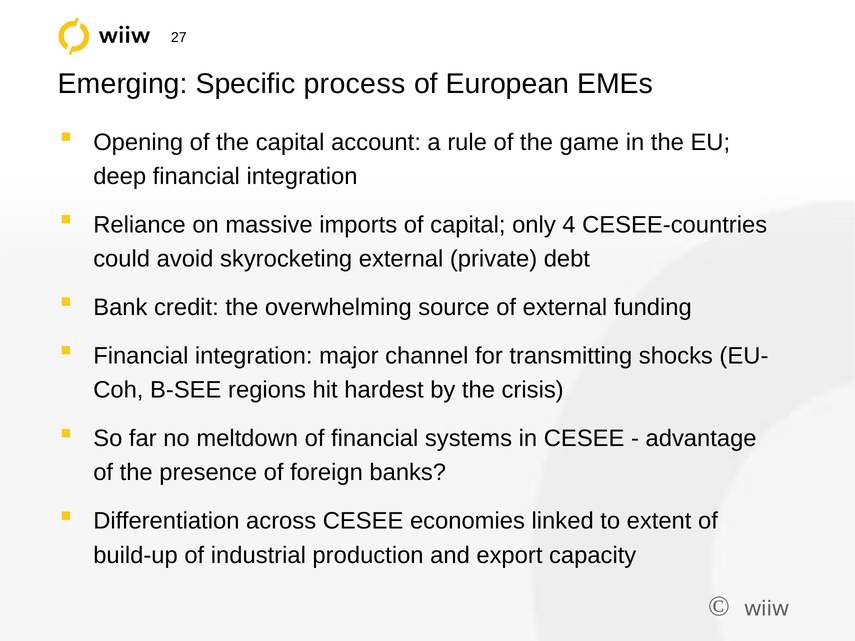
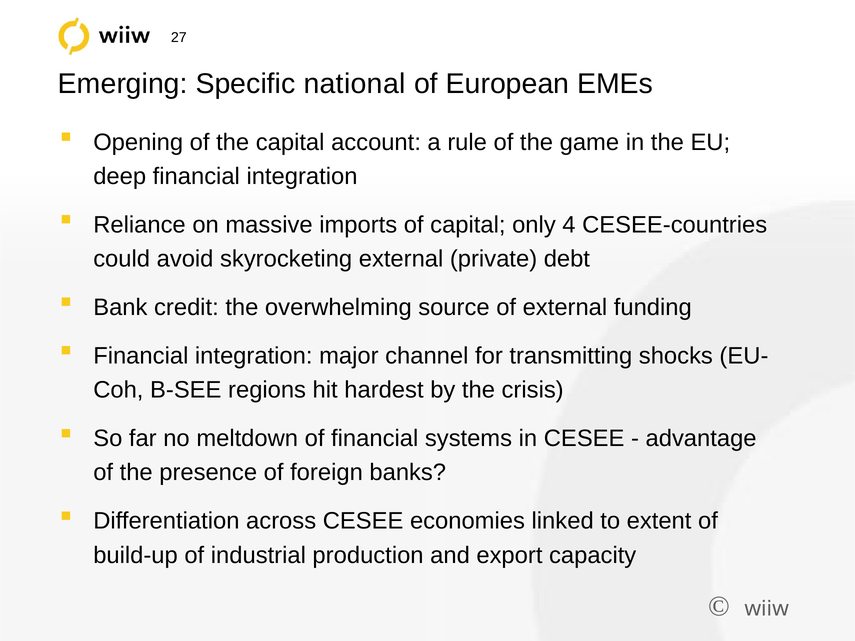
process: process -> national
